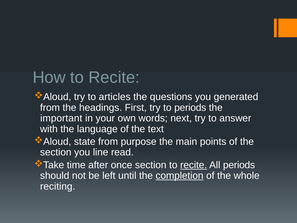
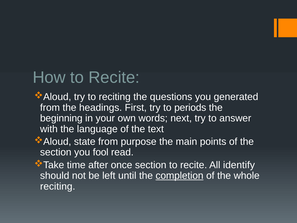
to articles: articles -> reciting
important: important -> beginning
line: line -> fool
recite at (194, 165) underline: present -> none
All periods: periods -> identify
